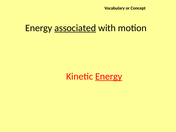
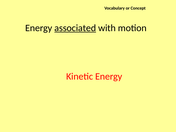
Energy at (109, 76) underline: present -> none
